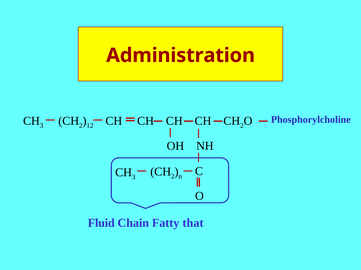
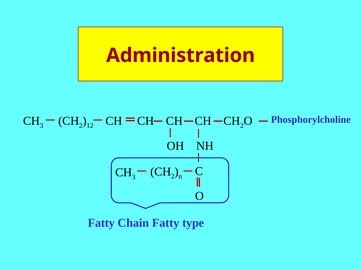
Fluid at (101, 223): Fluid -> Fatty
that: that -> type
